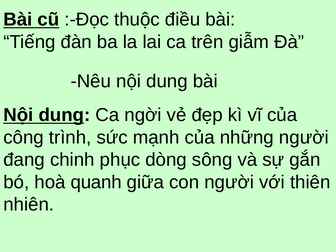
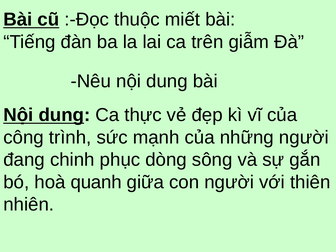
điều: điều -> miết
ngời: ngời -> thực
